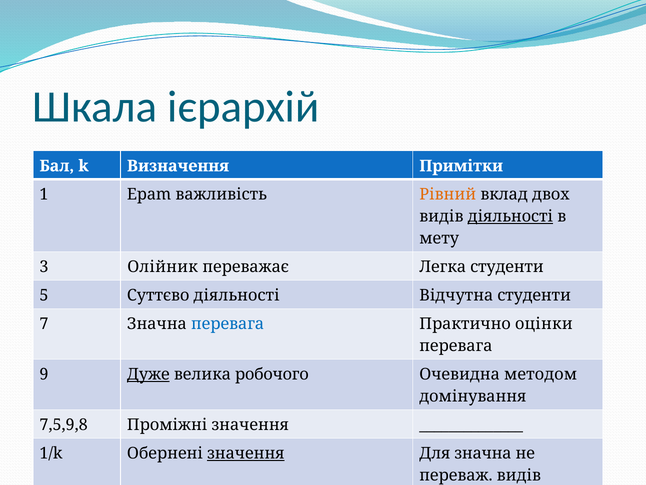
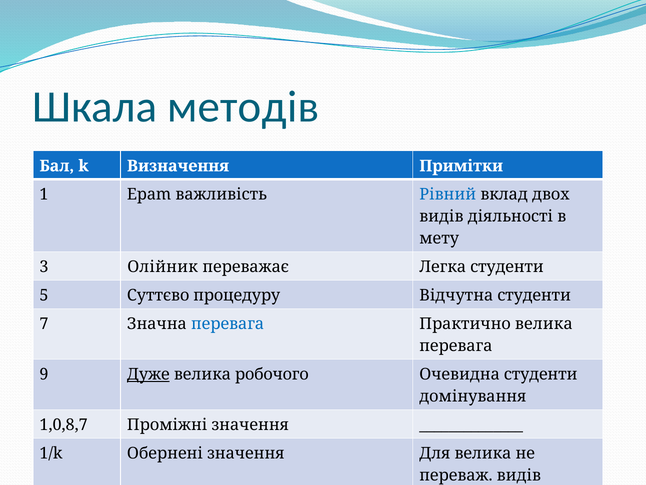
ієрархій: ієрархій -> методів
Рівний colour: orange -> blue
діяльності at (510, 216) underline: present -> none
Суттєво діяльності: діяльності -> процедуру
Практично оцінки: оцінки -> велика
Очевидна методом: методом -> студенти
7,5,9,8: 7,5,9,8 -> 1,0,8,7
значення at (246, 453) underline: present -> none
Для значна: значна -> велика
